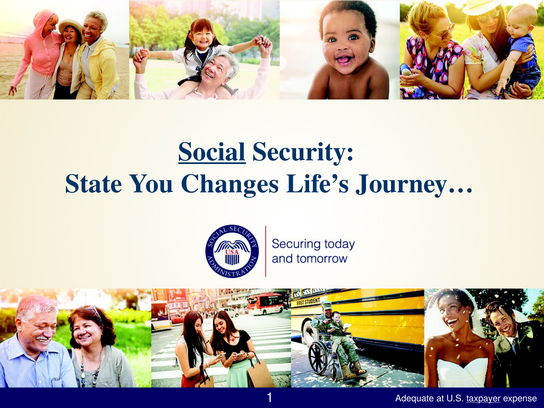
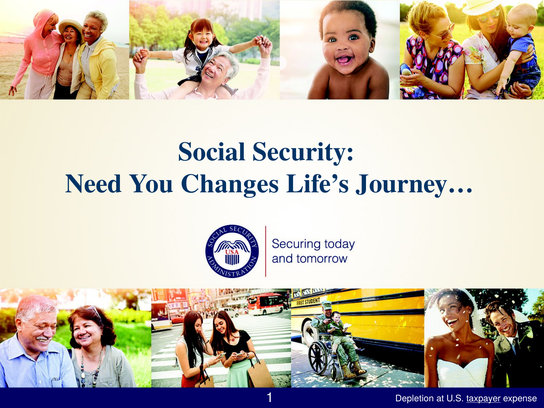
Social underline: present -> none
State: State -> Need
Adequate: Adequate -> Depletion
